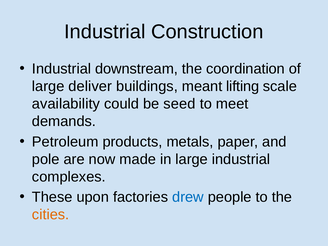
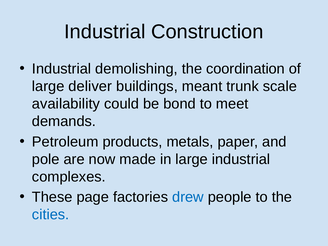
downstream: downstream -> demolishing
lifting: lifting -> trunk
seed: seed -> bond
upon: upon -> page
cities colour: orange -> blue
